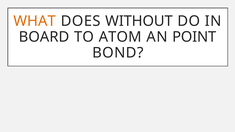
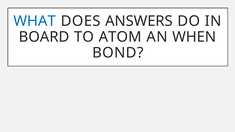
WHAT colour: orange -> blue
WITHOUT: WITHOUT -> ANSWERS
POINT: POINT -> WHEN
